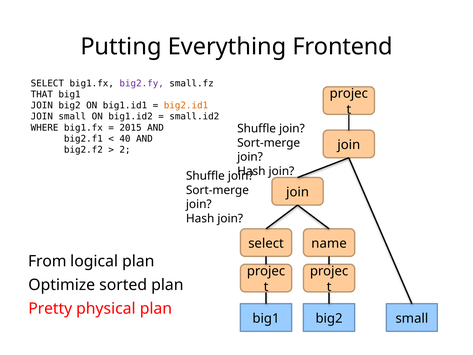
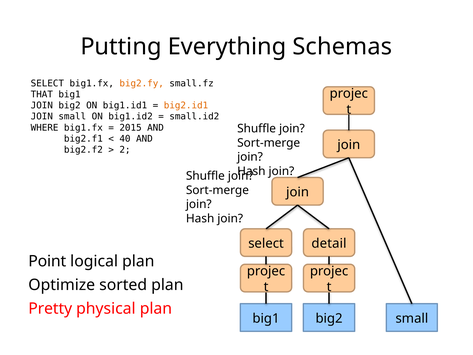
Frontend: Frontend -> Schemas
big2.fy colour: purple -> orange
name: name -> detail
From: From -> Point
